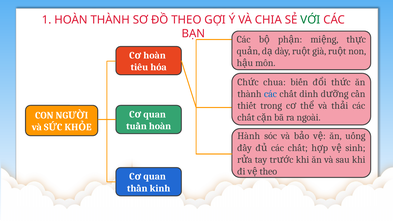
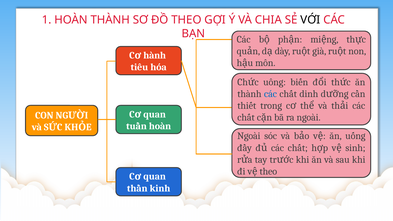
VỚI colour: green -> black
hoàn at (155, 55): hoàn -> hành
chua: chua -> uống
Hành at (249, 136): Hành -> Ngoài
